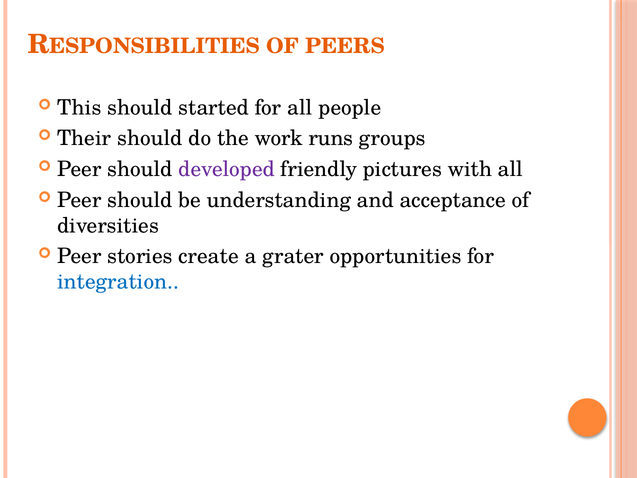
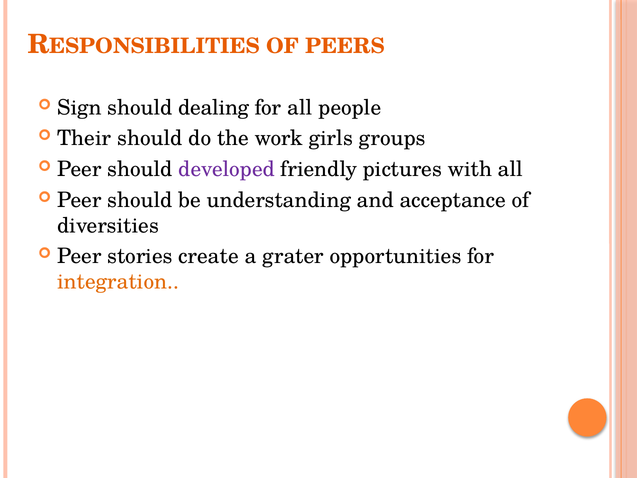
This: This -> Sign
started: started -> dealing
runs: runs -> girls
integration colour: blue -> orange
